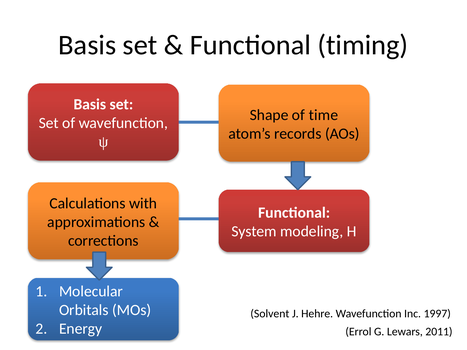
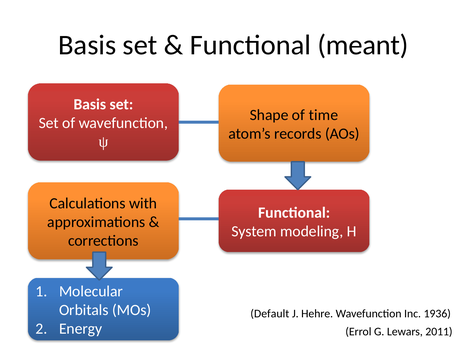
timing: timing -> meant
Solvent: Solvent -> Default
1997: 1997 -> 1936
